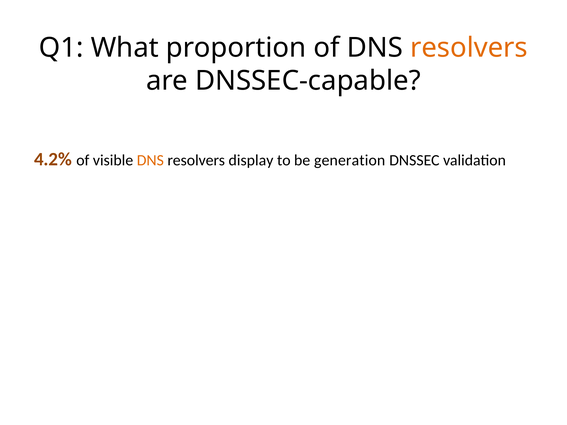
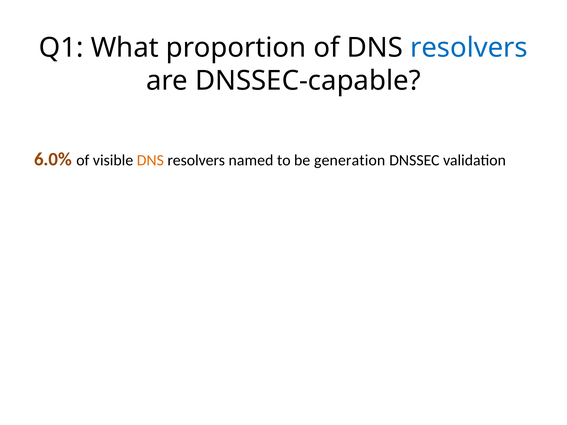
resolvers at (469, 48) colour: orange -> blue
4.2%: 4.2% -> 6.0%
display: display -> named
